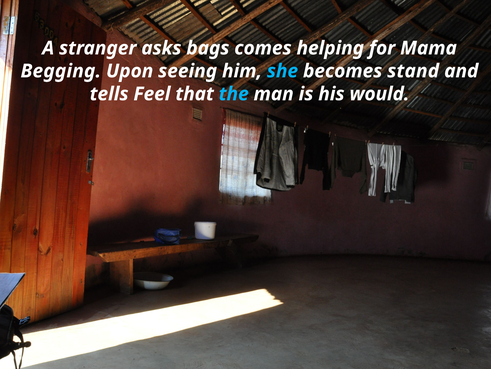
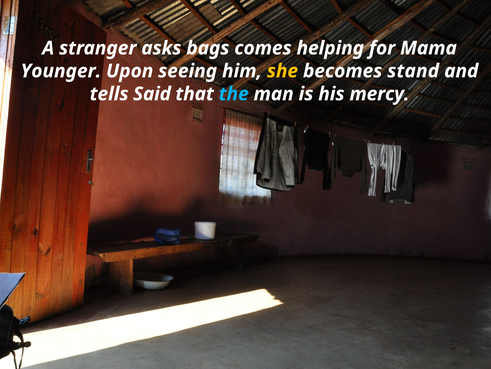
Begging: Begging -> Younger
she colour: light blue -> yellow
Feel: Feel -> Said
would: would -> mercy
